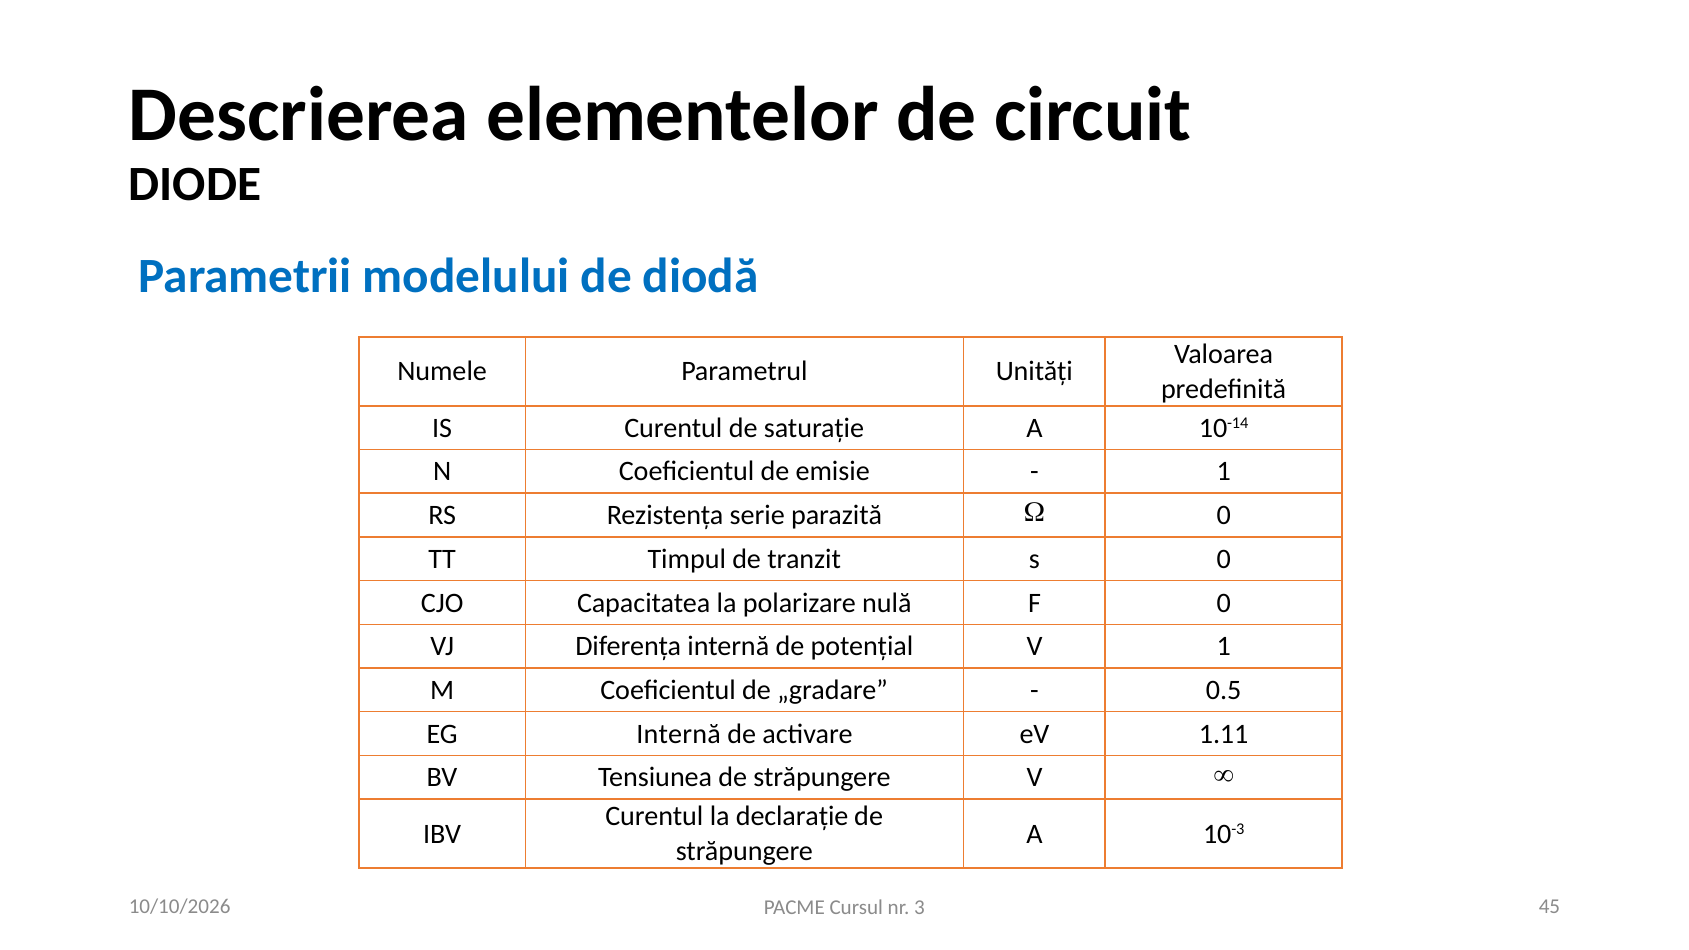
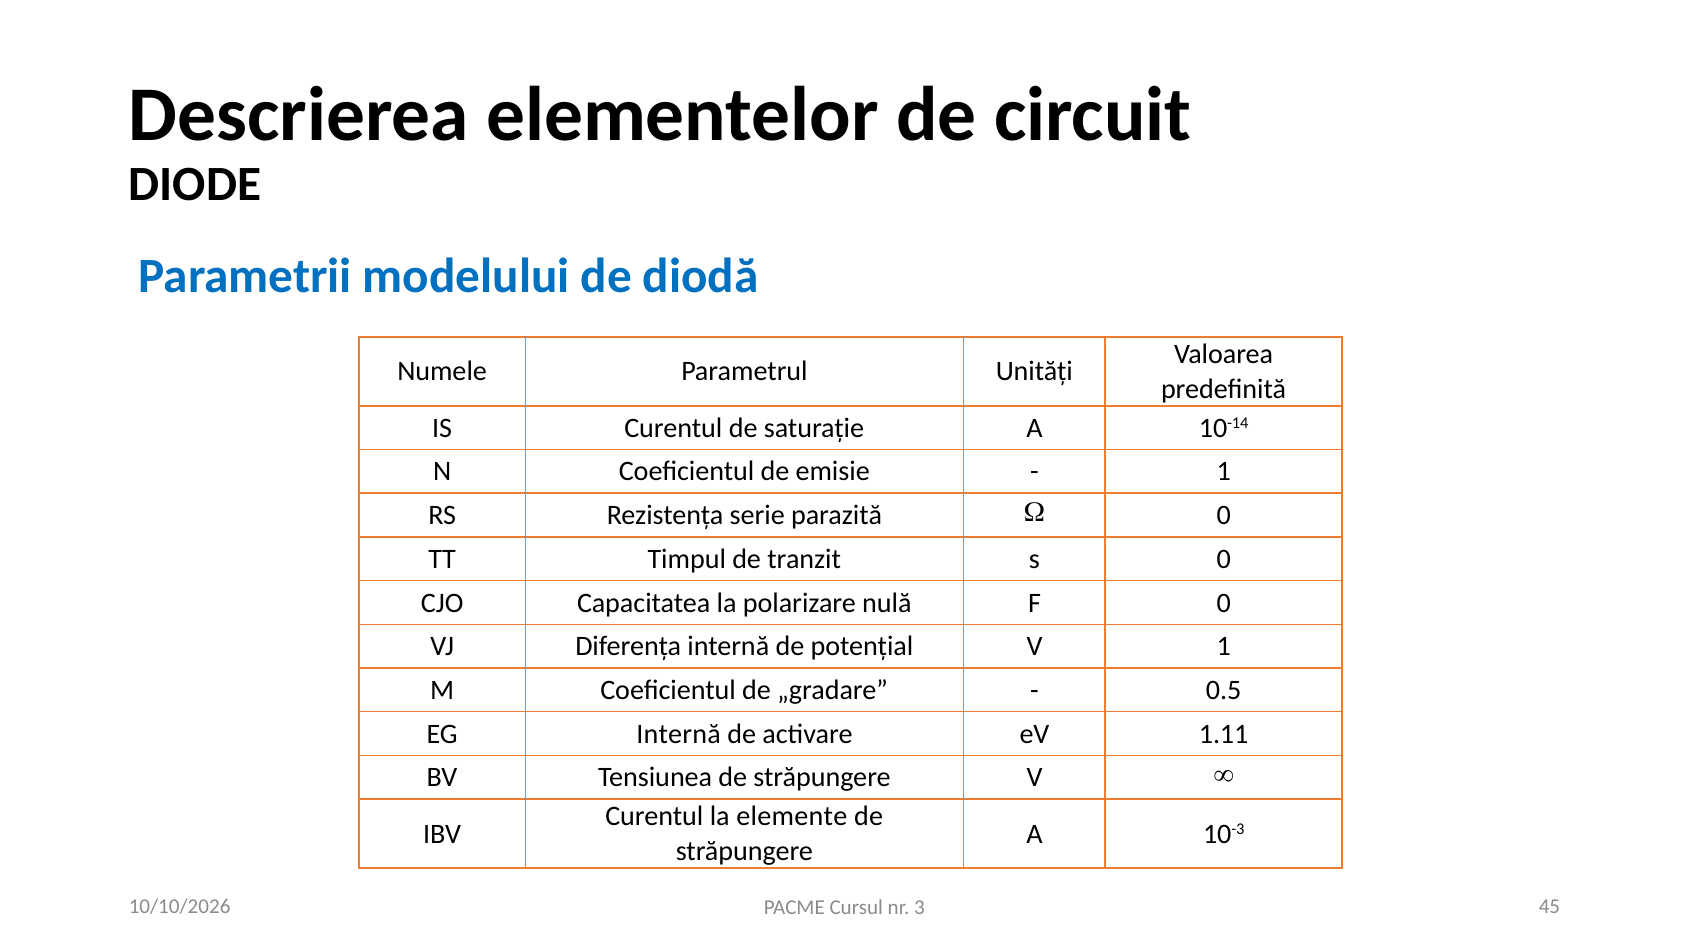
declarație: declarație -> elemente
